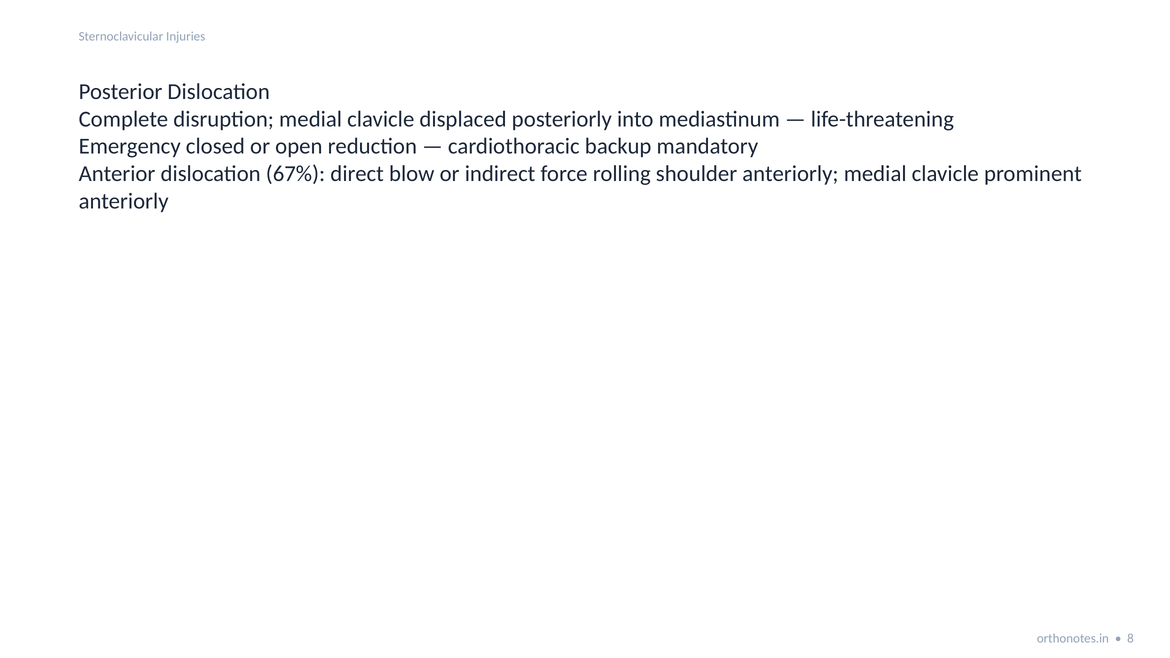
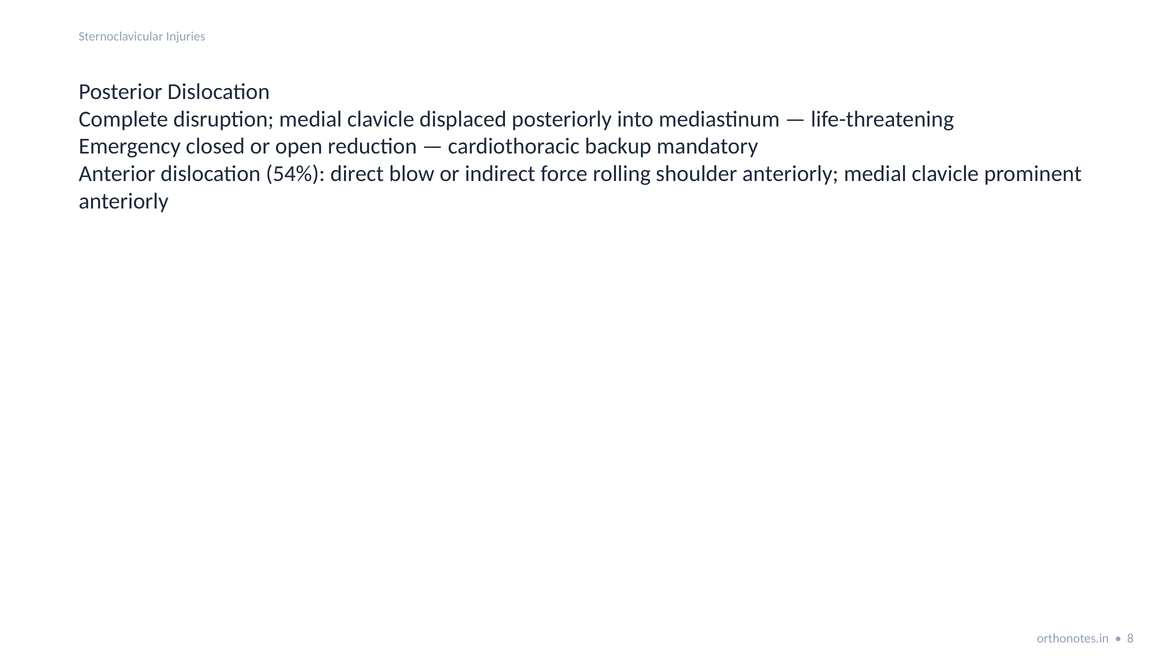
67%: 67% -> 54%
